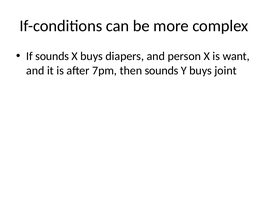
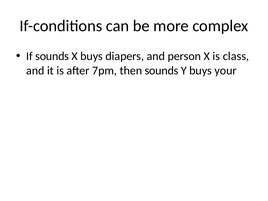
want: want -> class
joint: joint -> your
